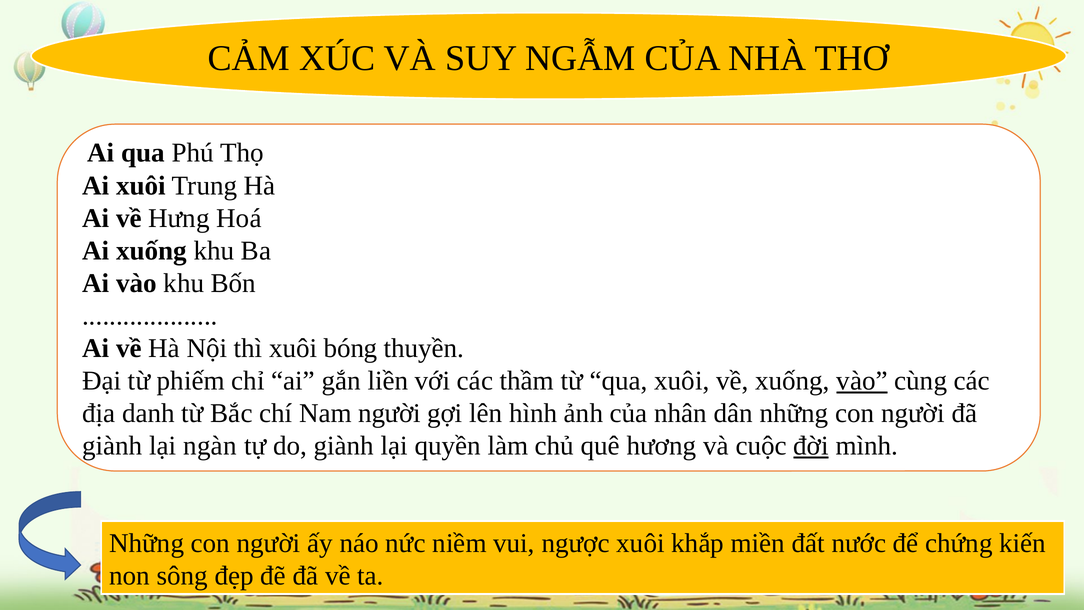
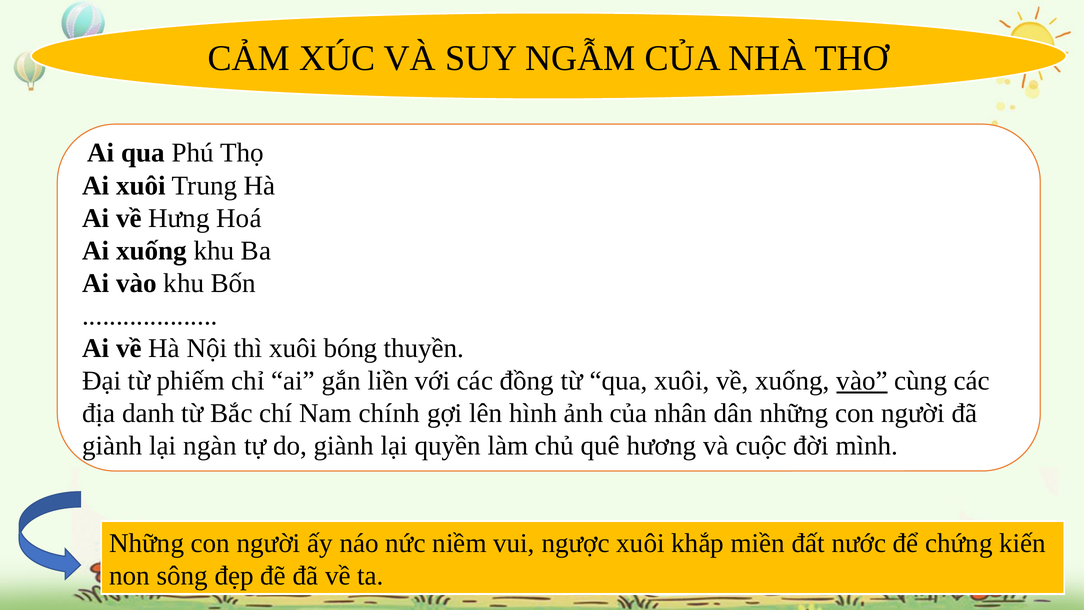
thầm: thầm -> đồng
Nam người: người -> chính
đời underline: present -> none
